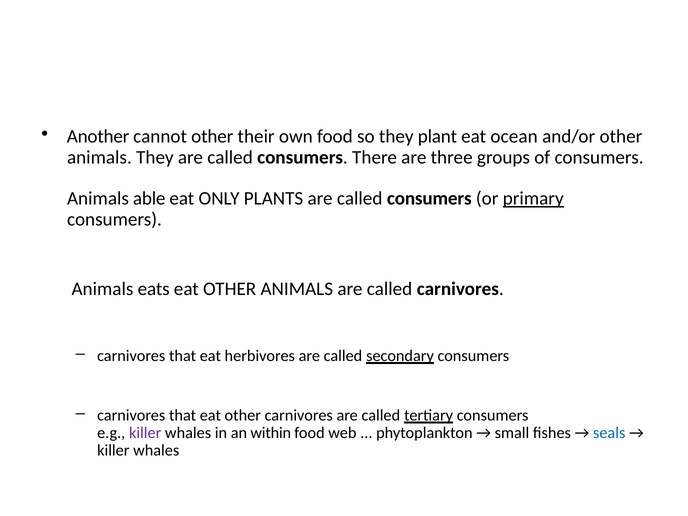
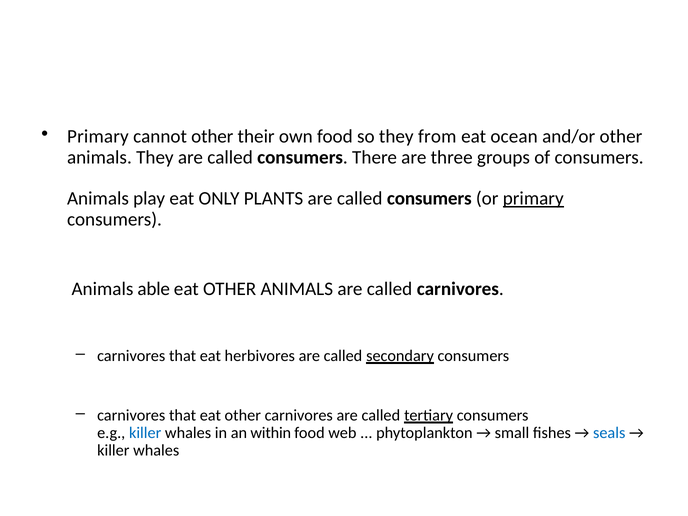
Another at (98, 137): Another -> Primary
plant: plant -> from
able: able -> play
eats: eats -> able
killer at (145, 433) colour: purple -> blue
